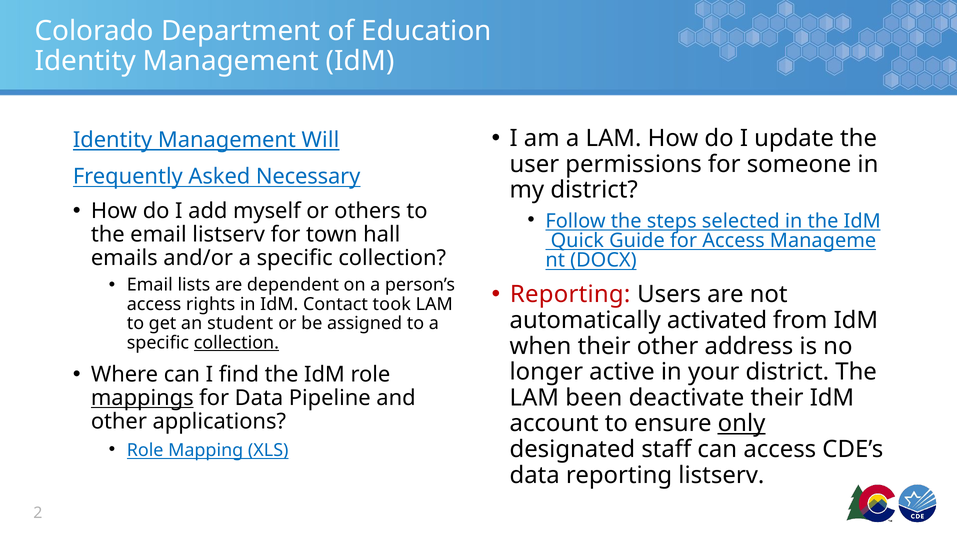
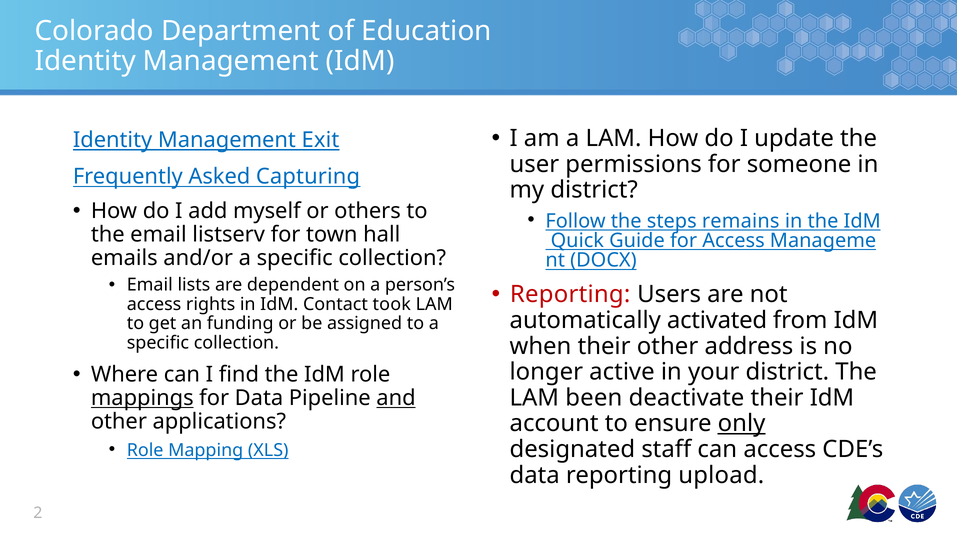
Will: Will -> Exit
Necessary: Necessary -> Capturing
selected: selected -> remains
student: student -> funding
collection at (236, 343) underline: present -> none
and underline: none -> present
reporting listserv: listserv -> upload
